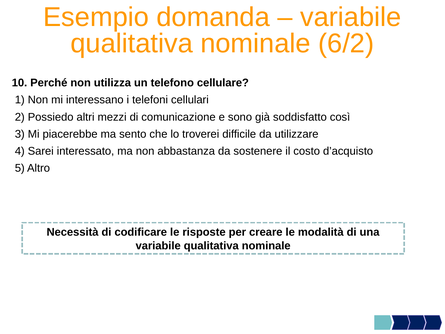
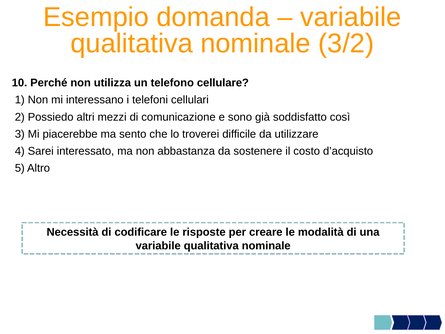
6/2: 6/2 -> 3/2
